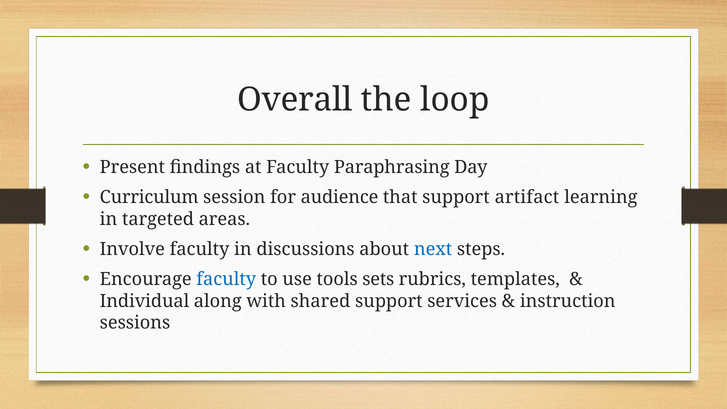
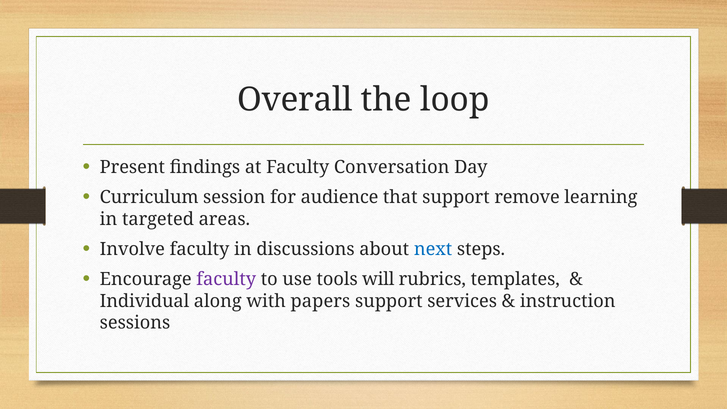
Paraphrasing: Paraphrasing -> Conversation
artifact: artifact -> remove
faculty at (226, 279) colour: blue -> purple
sets: sets -> will
shared: shared -> papers
